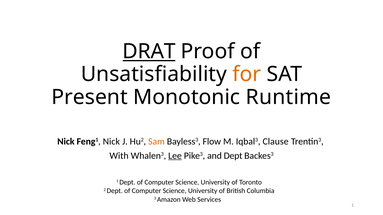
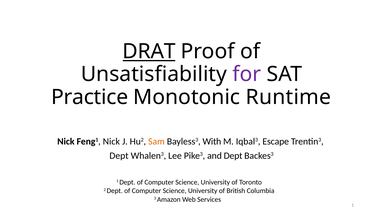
for colour: orange -> purple
Present: Present -> Practice
Flow: Flow -> With
Clause: Clause -> Escape
With at (119, 156): With -> Dept
Lee underline: present -> none
